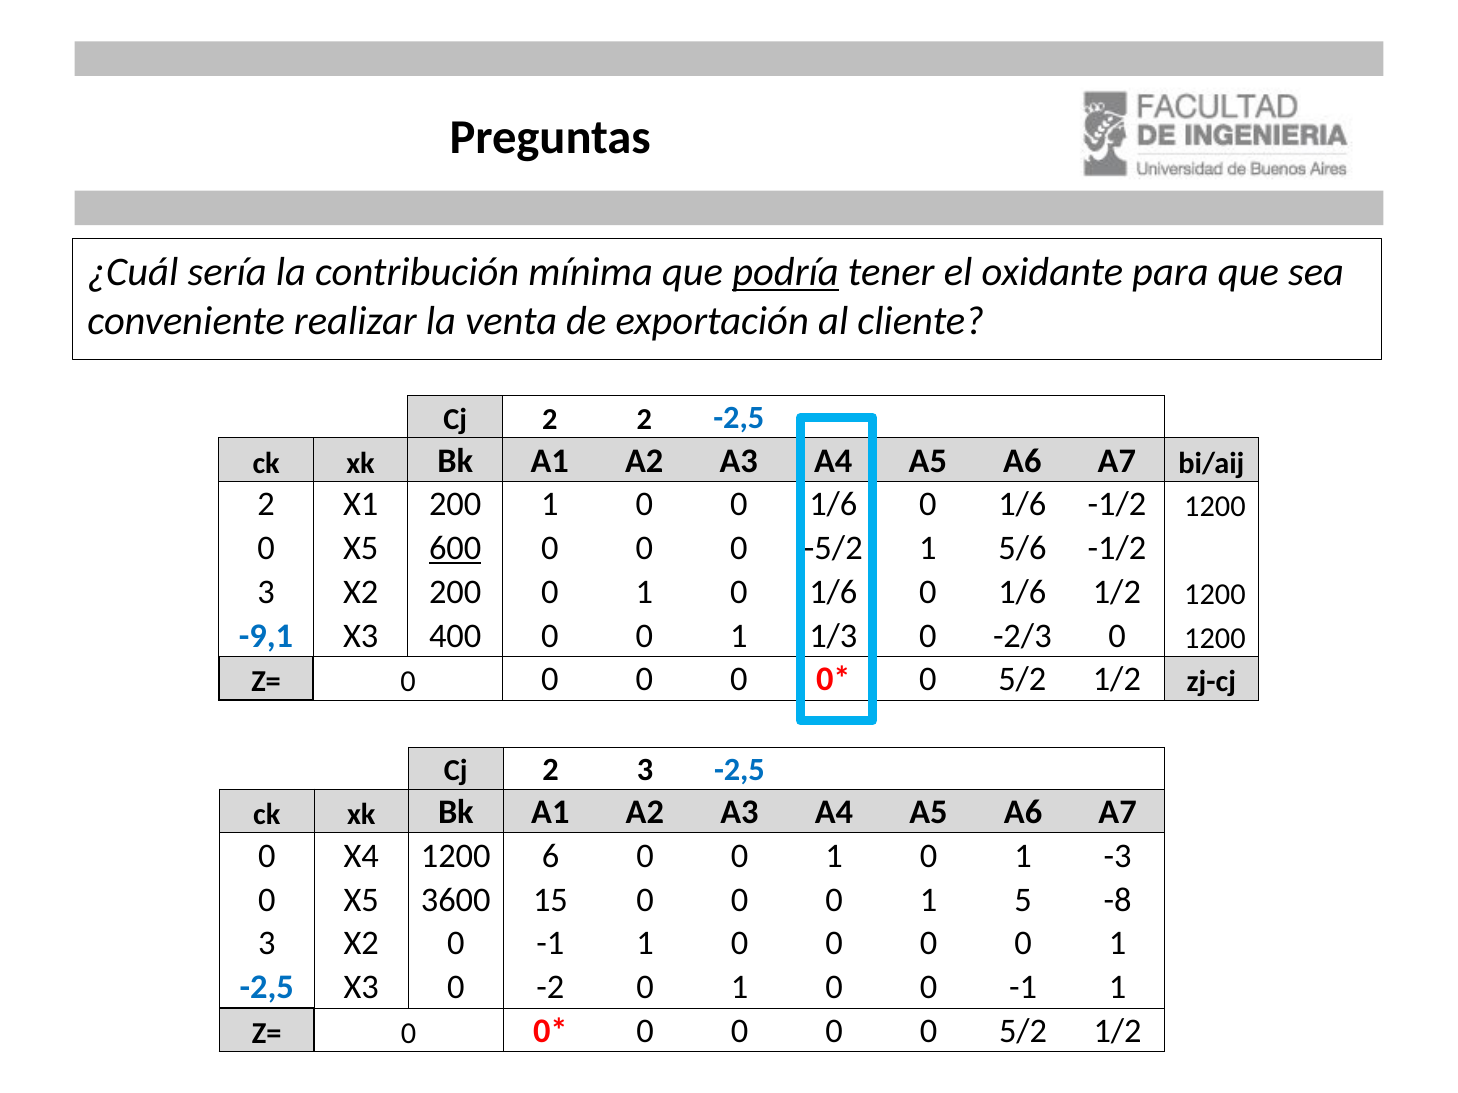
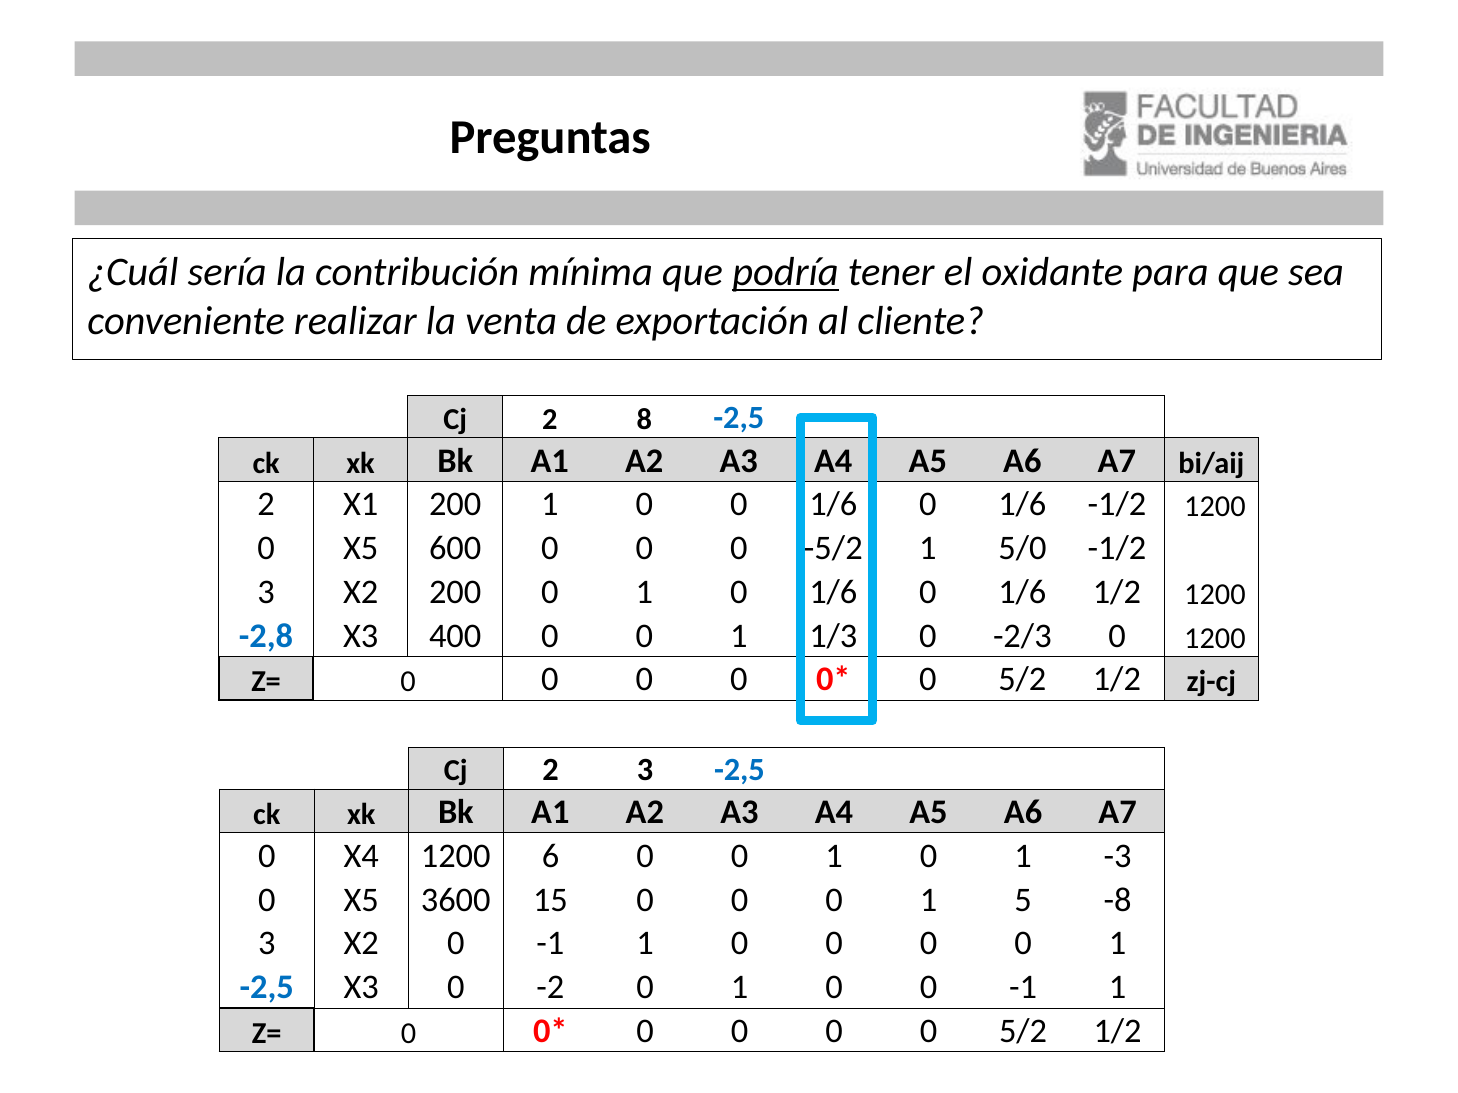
2 2: 2 -> 8
600 underline: present -> none
5/6: 5/6 -> 5/0
-9,1: -9,1 -> -2,8
